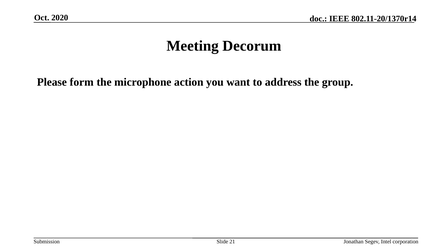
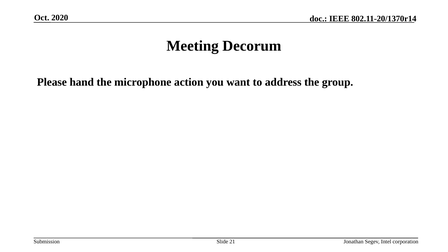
form: form -> hand
